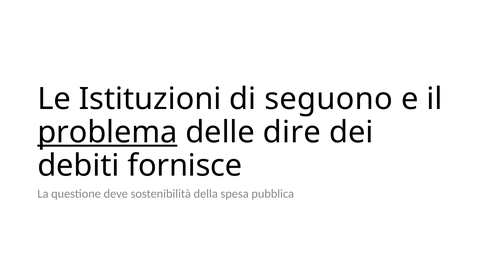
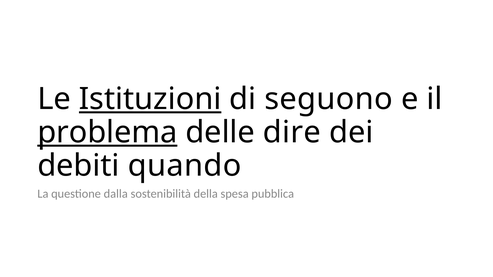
Istituzioni underline: none -> present
fornisce: fornisce -> quando
deve: deve -> dalla
